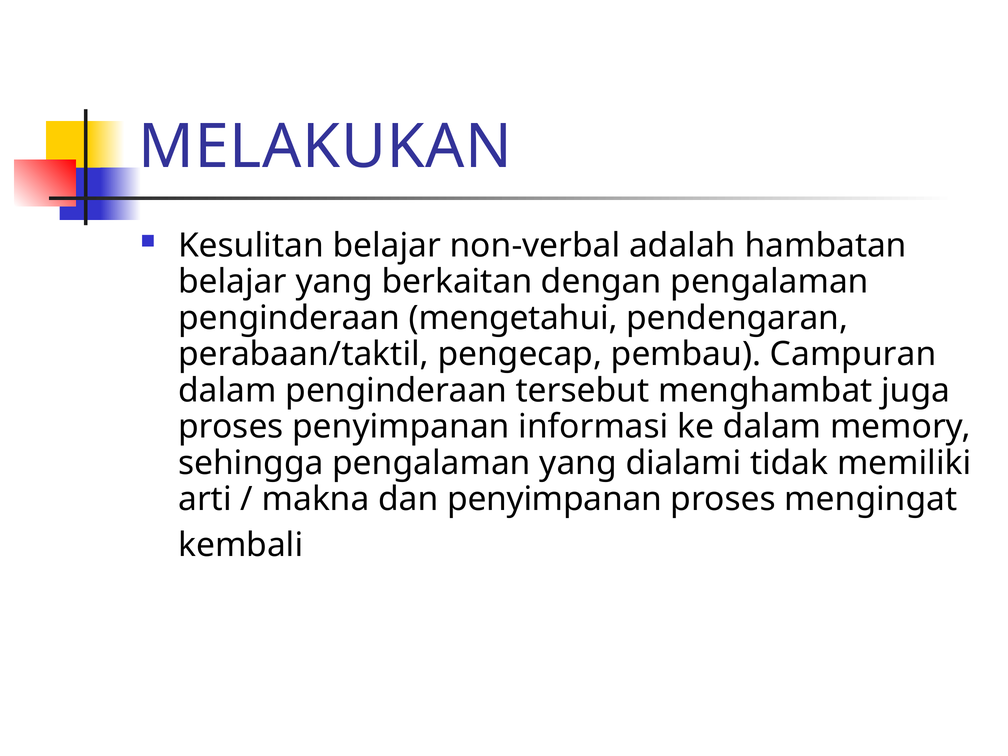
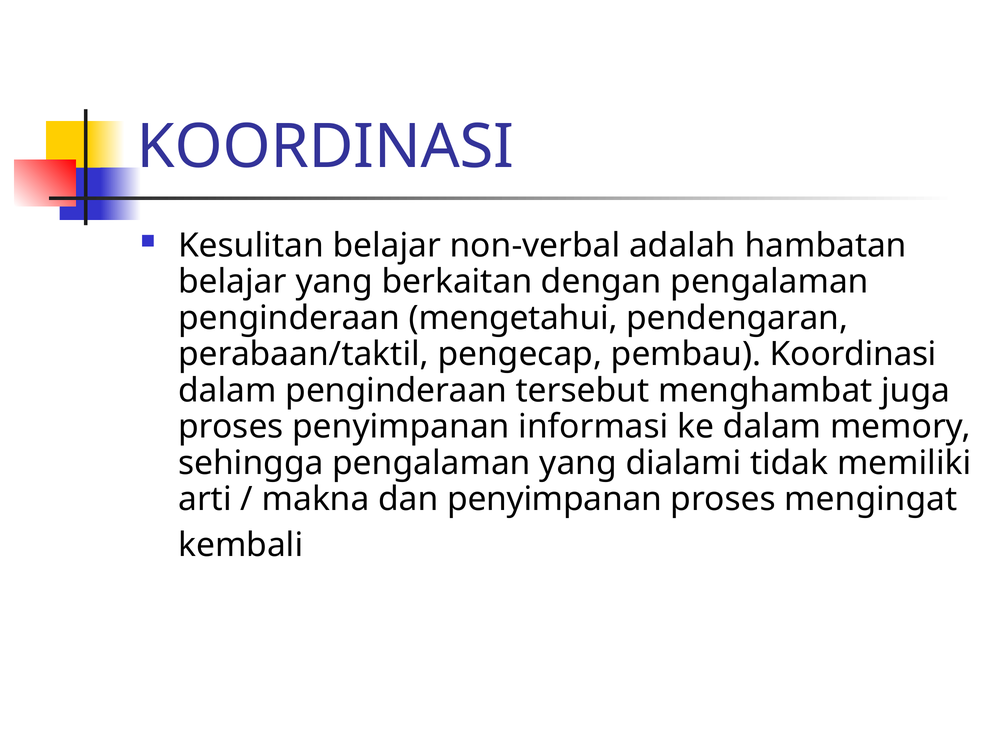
MELAKUKAN at (325, 147): MELAKUKAN -> KOORDINASI
pembau Campuran: Campuran -> Koordinasi
